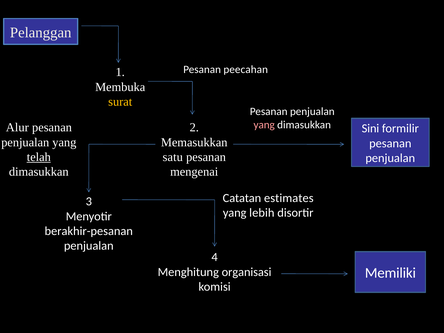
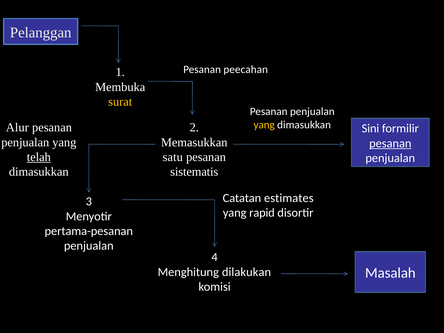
yang at (264, 125) colour: pink -> yellow
pesanan at (390, 143) underline: none -> present
mengenai: mengenai -> sistematis
lebih: lebih -> rapid
berakhir-pesanan: berakhir-pesanan -> pertama-pesanan
organisasi: organisasi -> dilakukan
Memiliki: Memiliki -> Masalah
